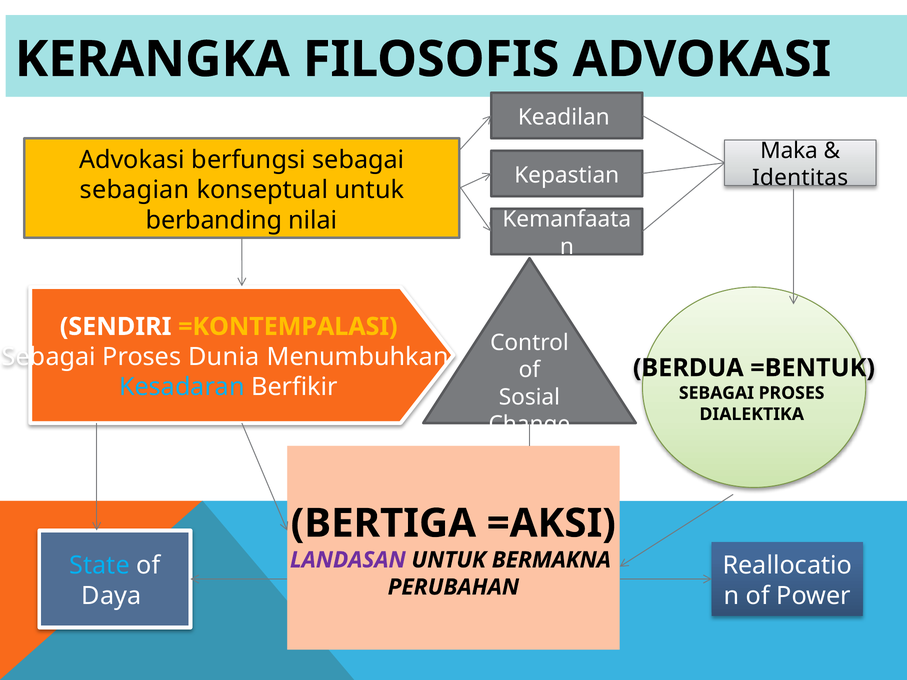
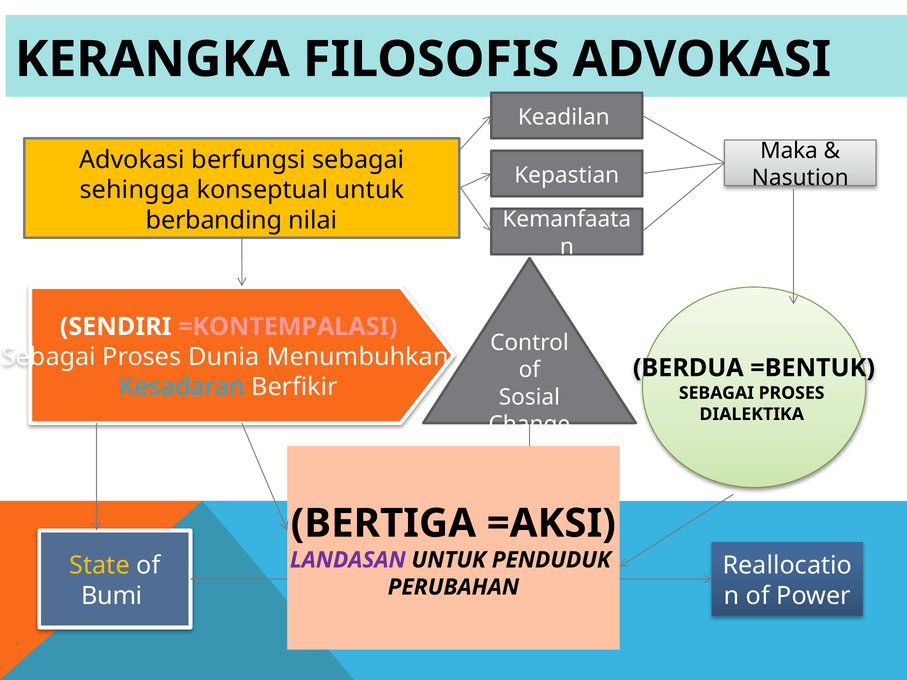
Identitas: Identitas -> Nasution
sebagian: sebagian -> sehingga
=KONTEMPALASI colour: yellow -> pink
BERMAKNA: BERMAKNA -> PENDUDUK
State colour: light blue -> yellow
Daya: Daya -> Bumi
